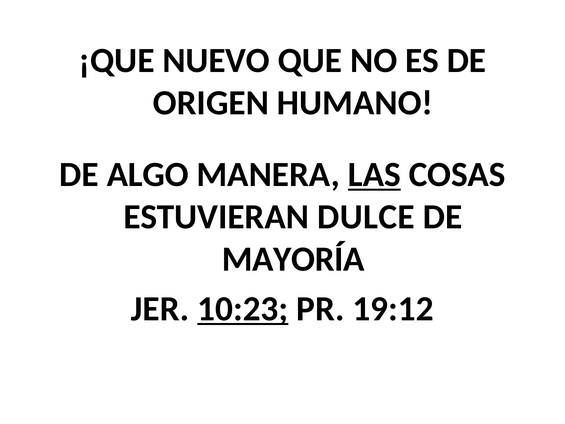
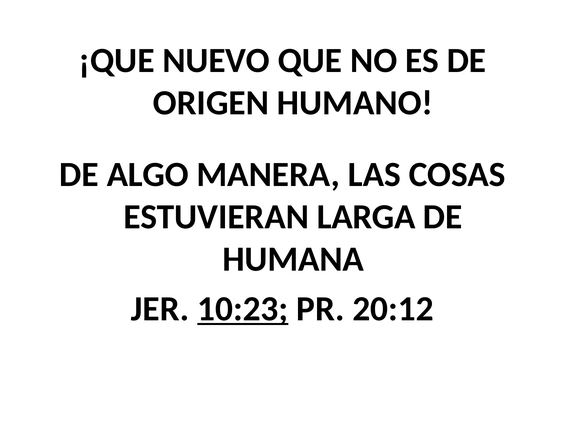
LAS underline: present -> none
DULCE: DULCE -> LARGA
MAYORÍA: MAYORÍA -> HUMANA
19:12: 19:12 -> 20:12
